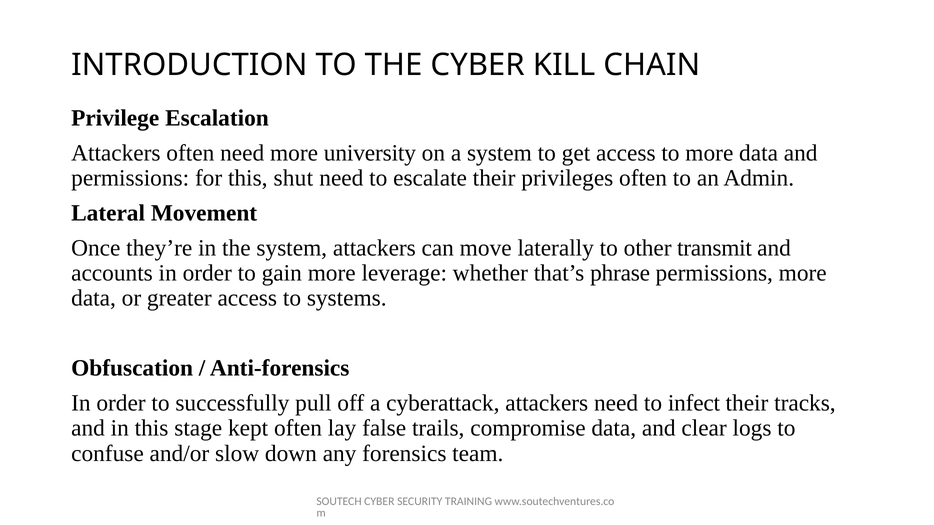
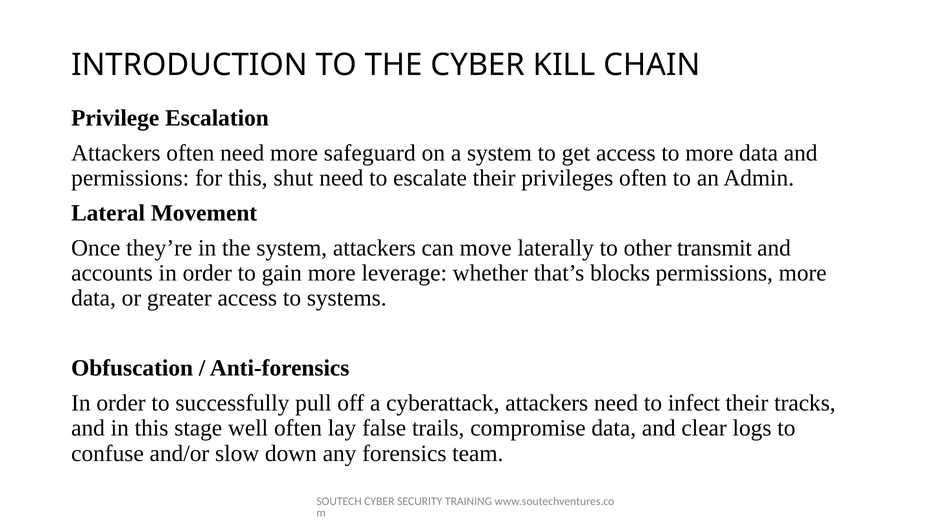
university: university -> safeguard
phrase: phrase -> blocks
kept: kept -> well
